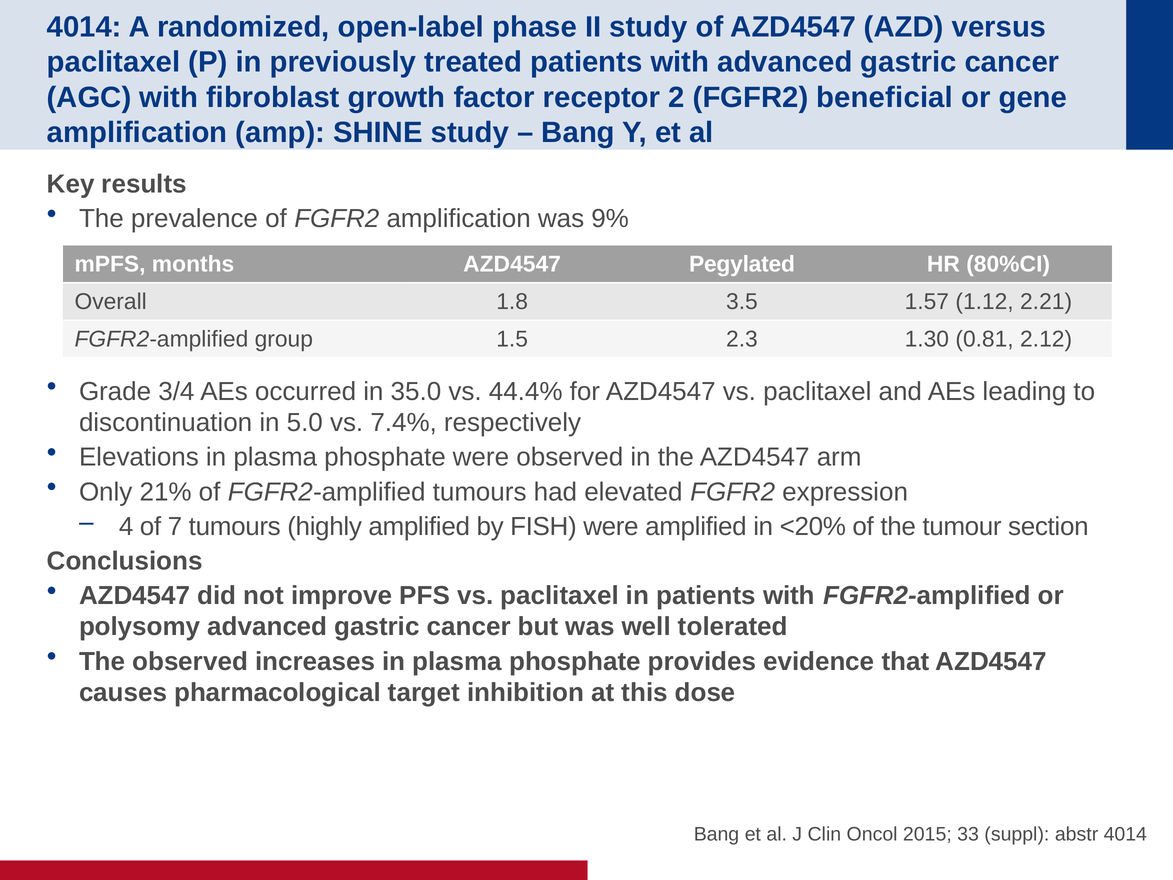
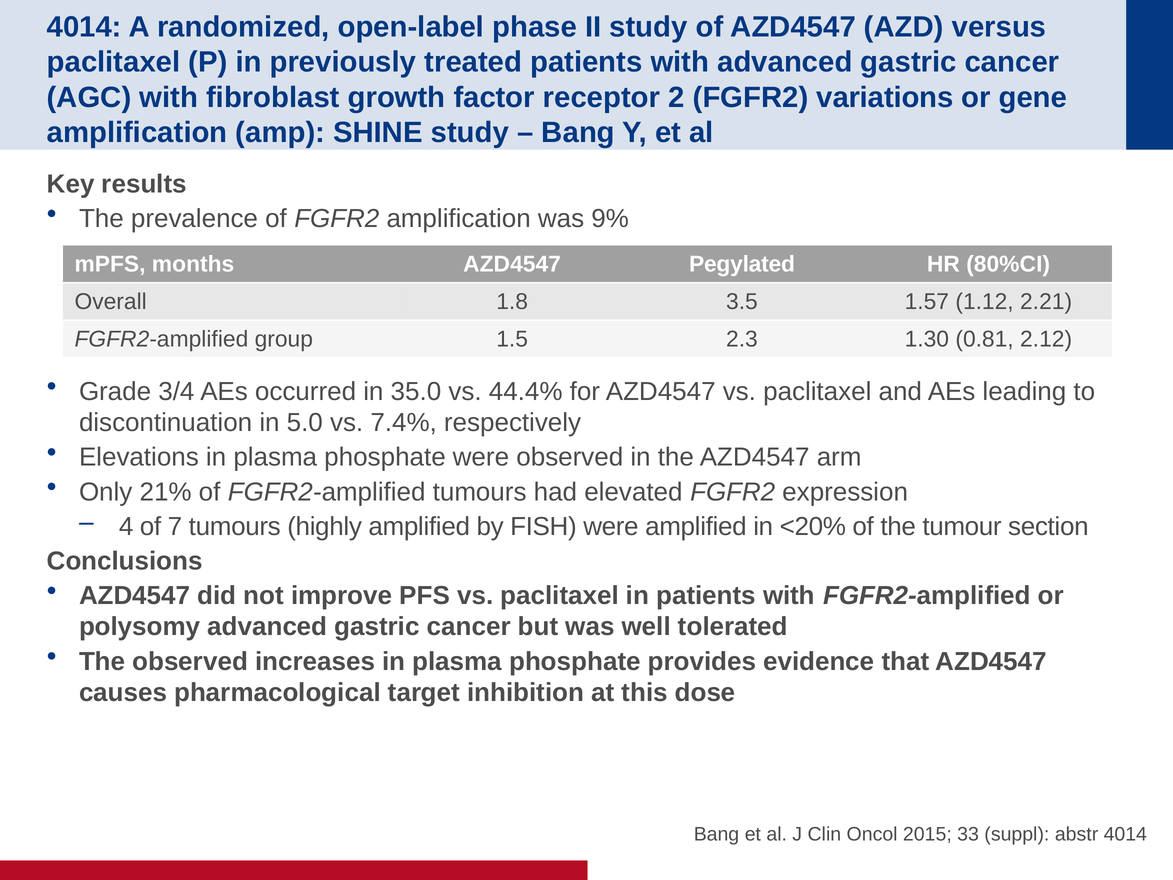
beneficial: beneficial -> variations
